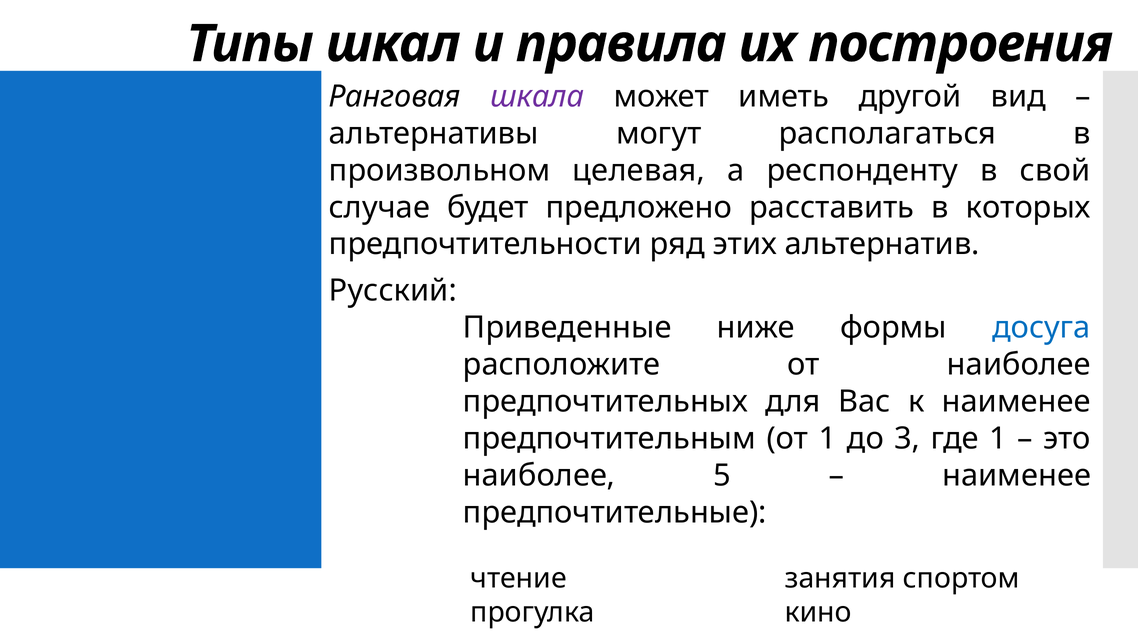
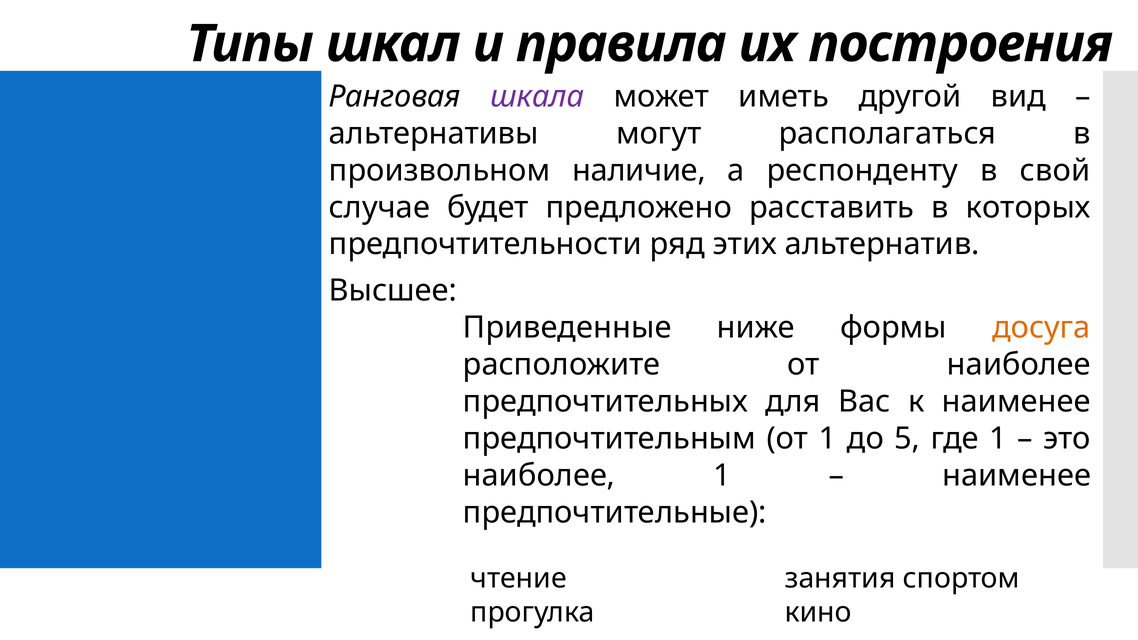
целевая: целевая -> наличие
Русский: Русский -> Высшее
досуга colour: blue -> orange
3: 3 -> 5
наиболее 5: 5 -> 1
